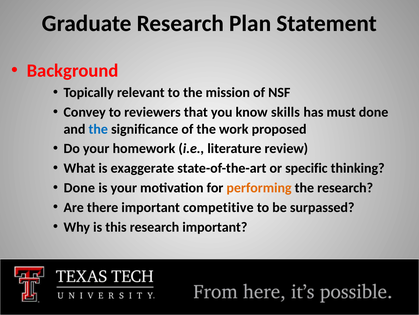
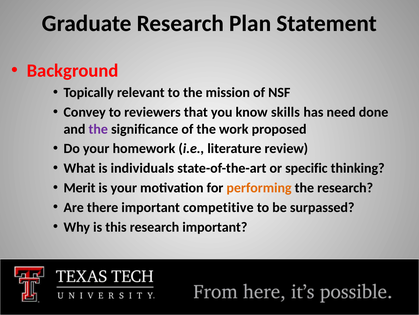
must: must -> need
the at (98, 129) colour: blue -> purple
exaggerate: exaggerate -> individuals
Done at (79, 187): Done -> Merit
